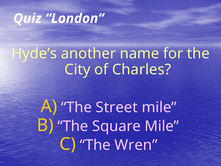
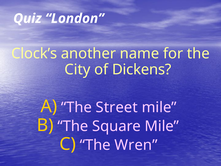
Hyde’s: Hyde’s -> Clock’s
Charles: Charles -> Dickens
